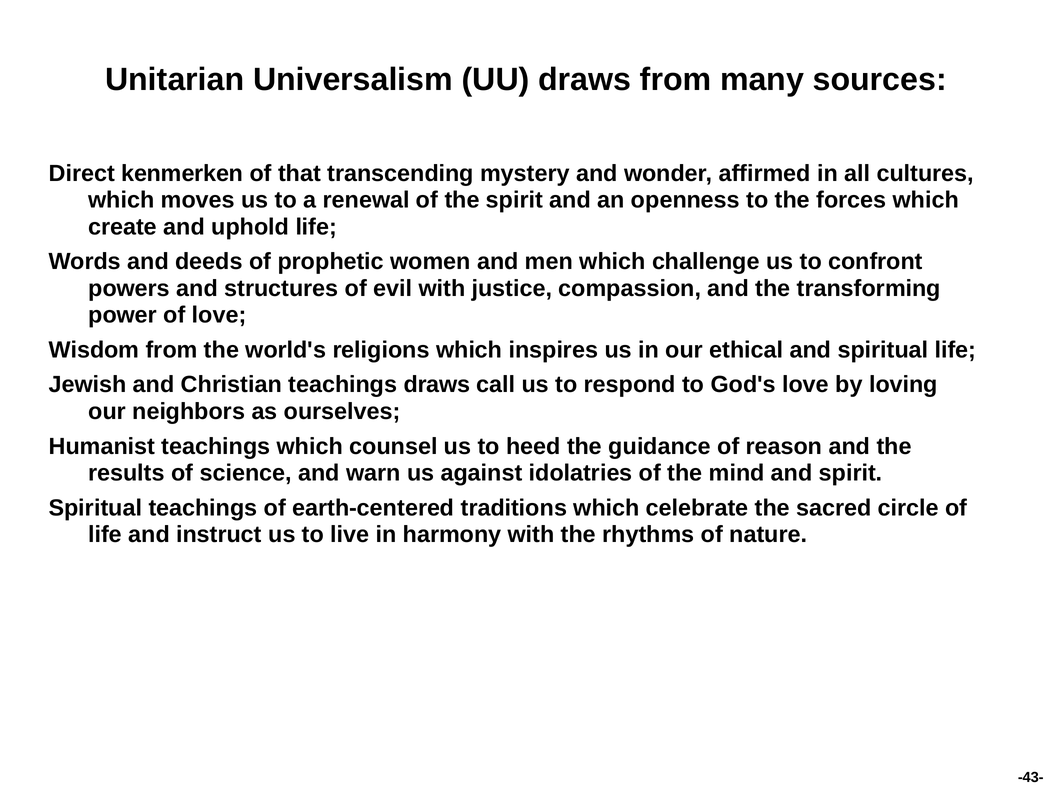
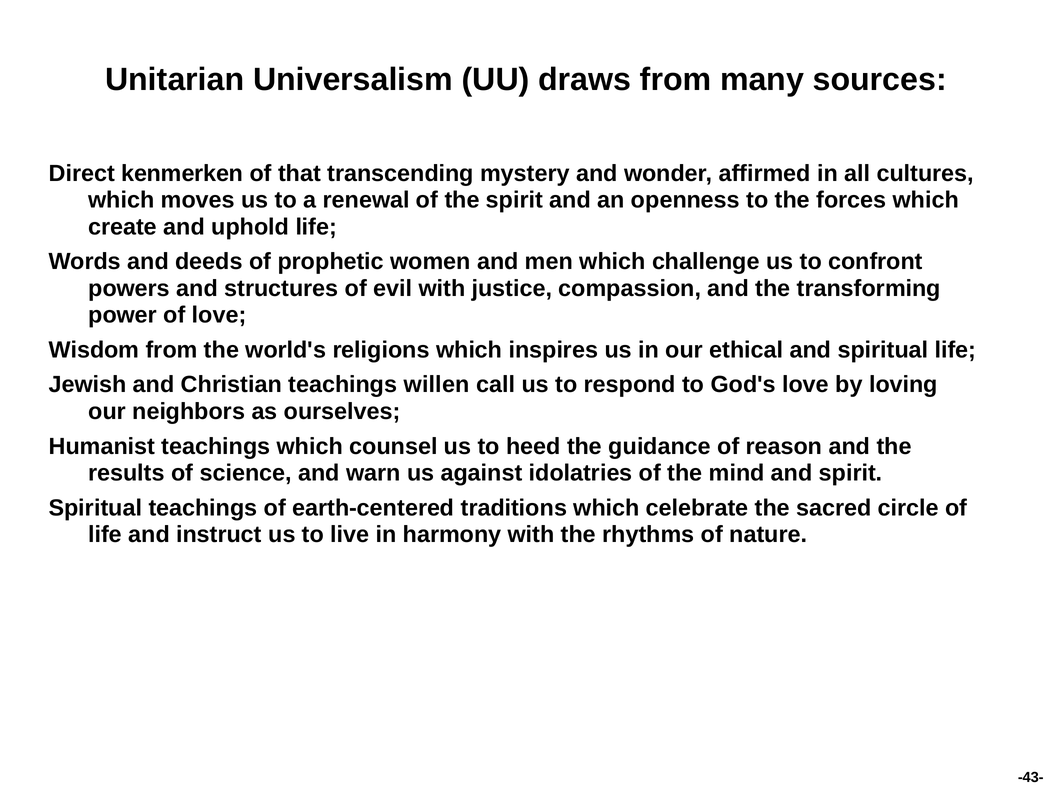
teachings draws: draws -> willen
